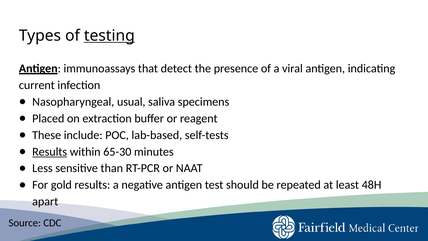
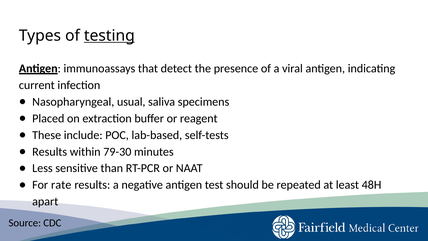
Results at (50, 152) underline: present -> none
65-30: 65-30 -> 79-30
gold: gold -> rate
